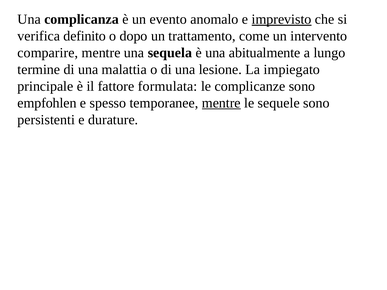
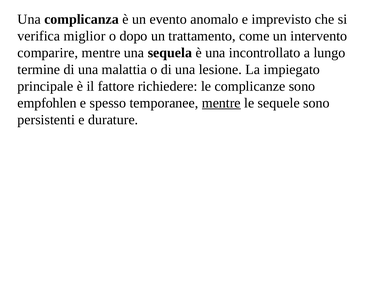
imprevisto underline: present -> none
definito: definito -> miglior
abitualmente: abitualmente -> incontrollato
formulata: formulata -> richiedere
